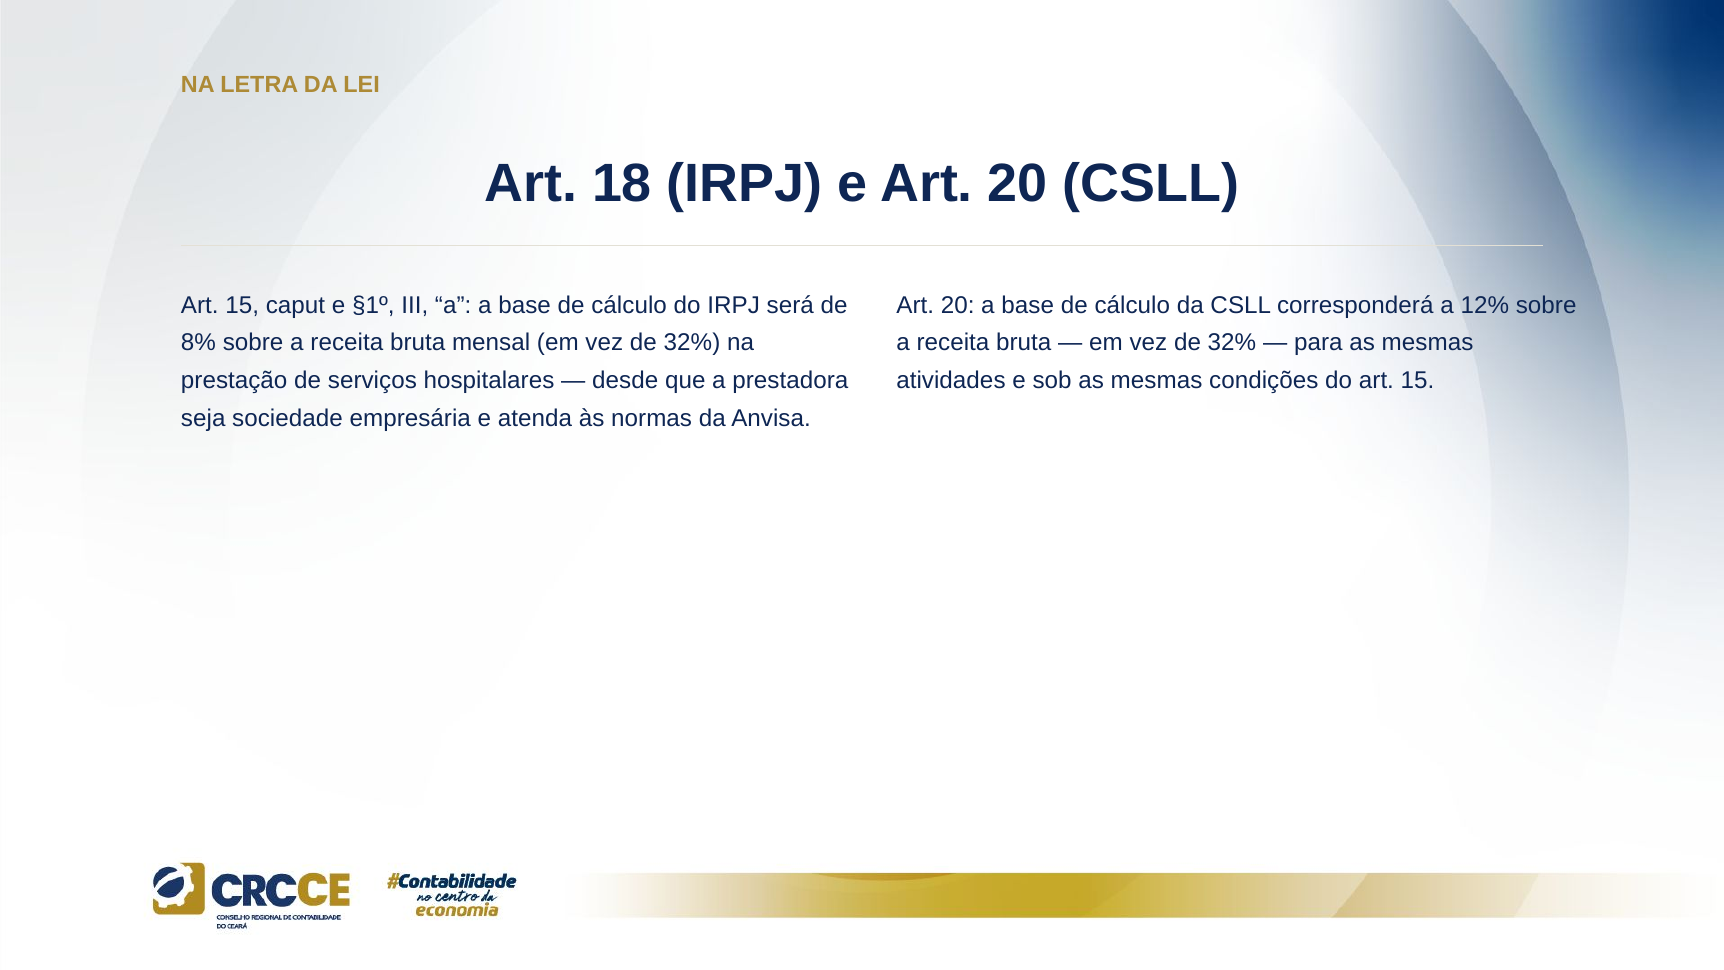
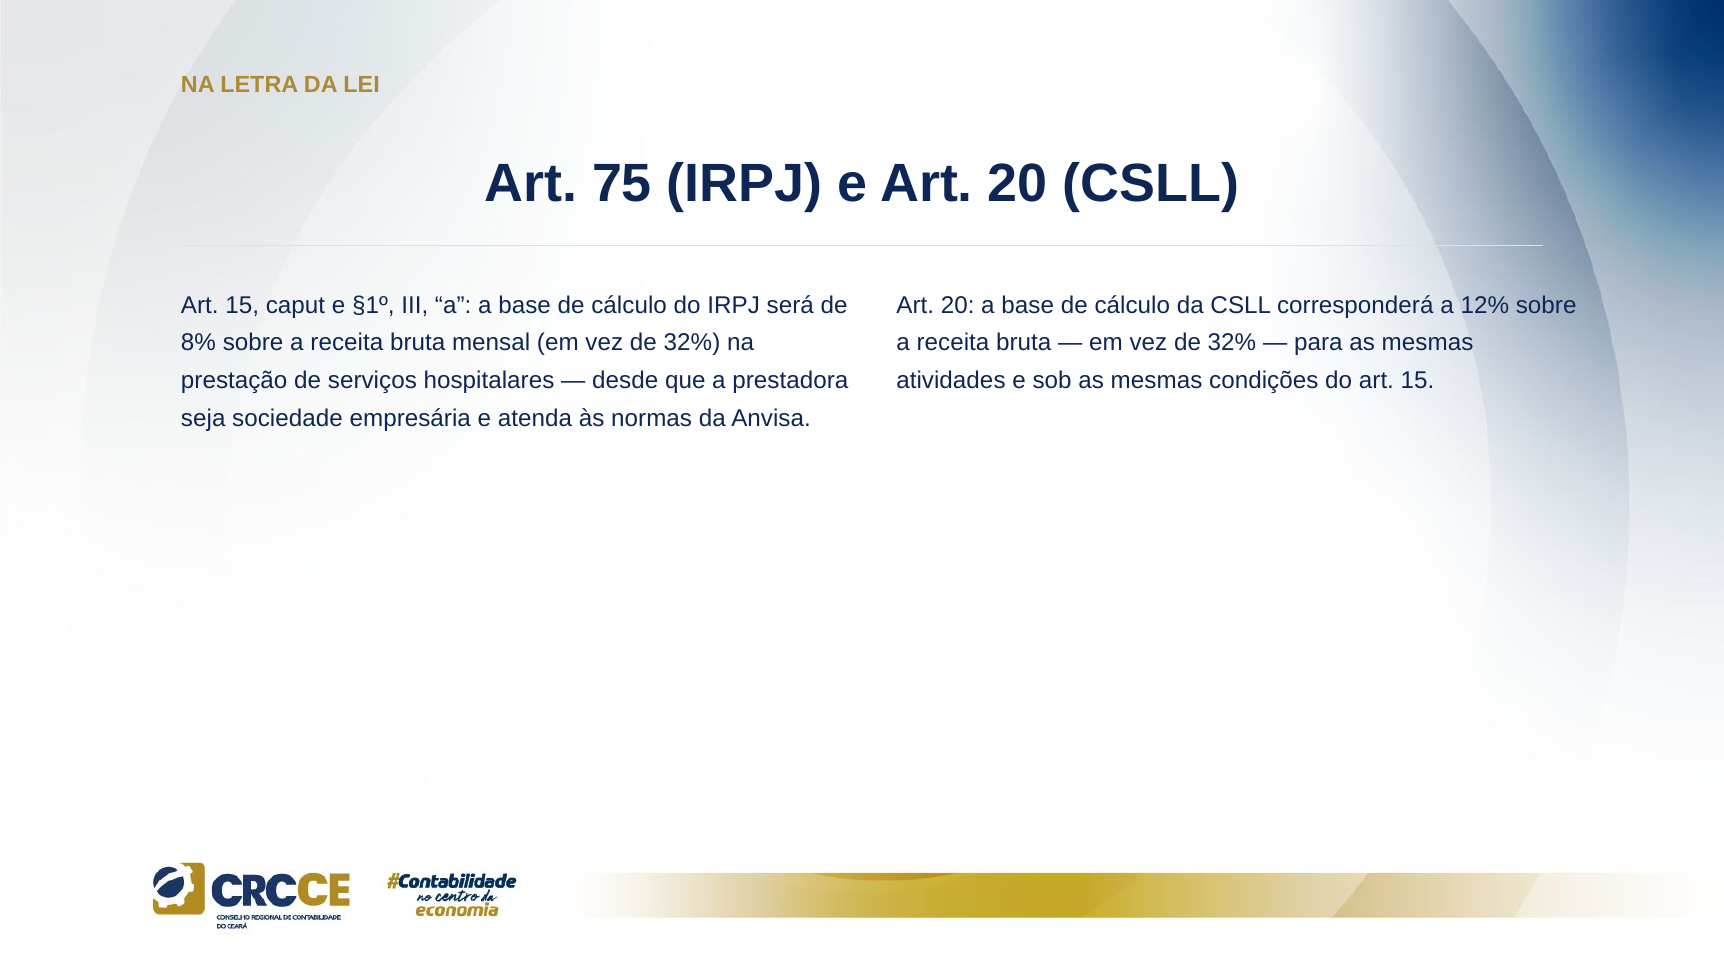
18: 18 -> 75
